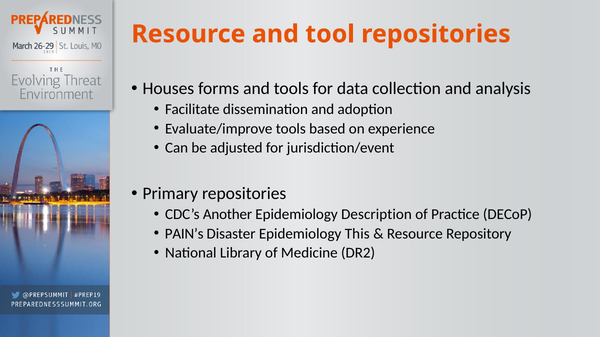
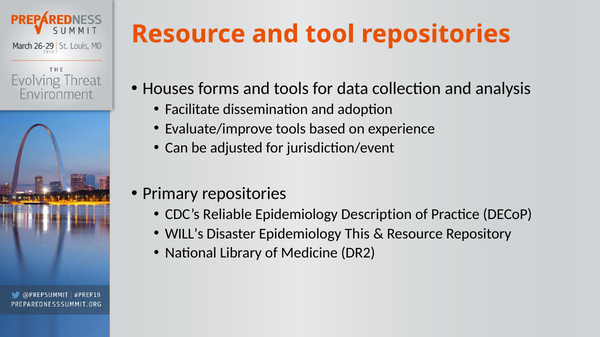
Another: Another -> Reliable
PAIN’s: PAIN’s -> WILL’s
